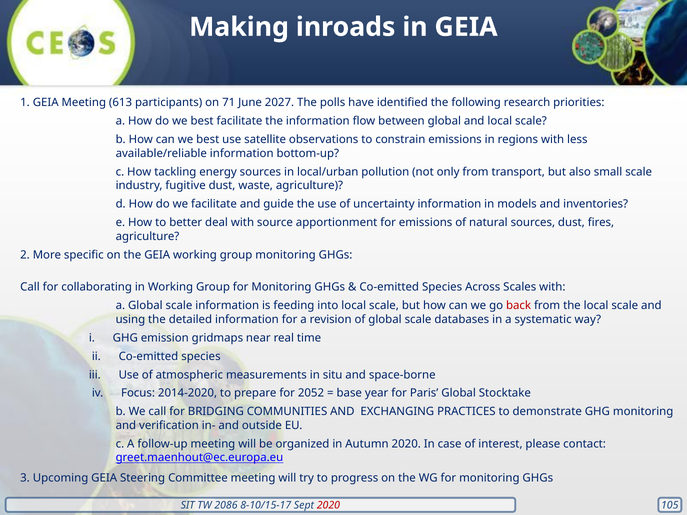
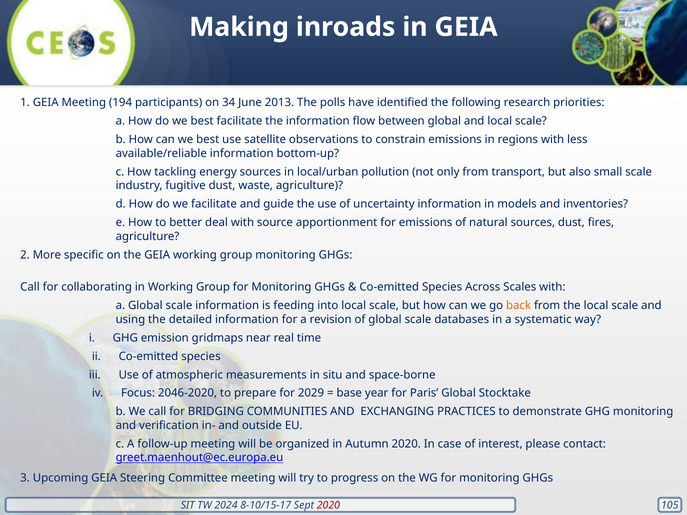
613: 613 -> 194
71: 71 -> 34
2027: 2027 -> 2013
back colour: red -> orange
2014-2020: 2014-2020 -> 2046-2020
2052: 2052 -> 2029
2086: 2086 -> 2024
